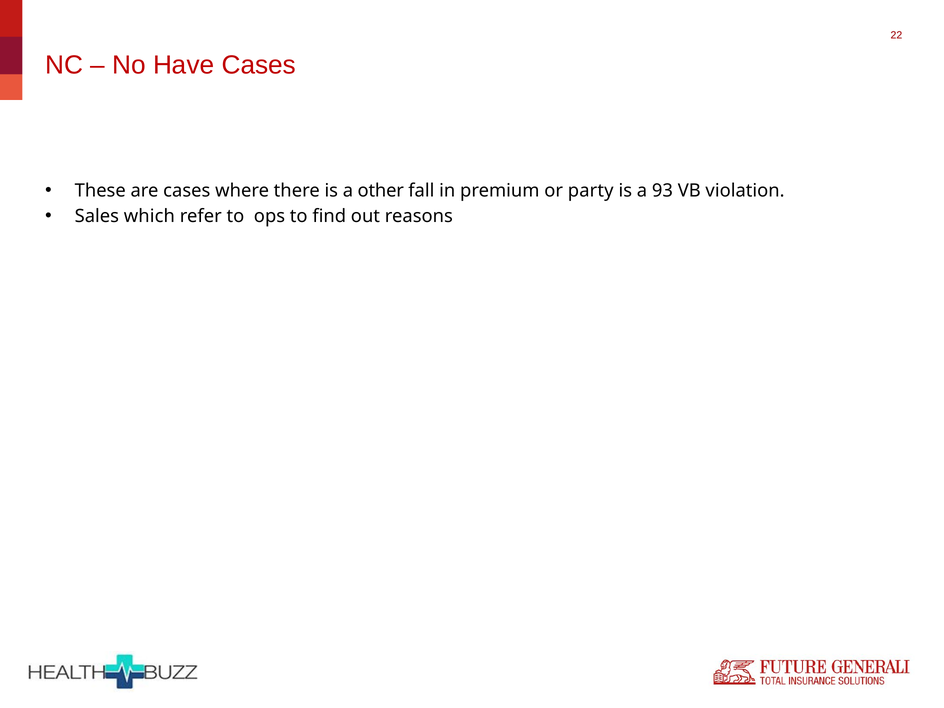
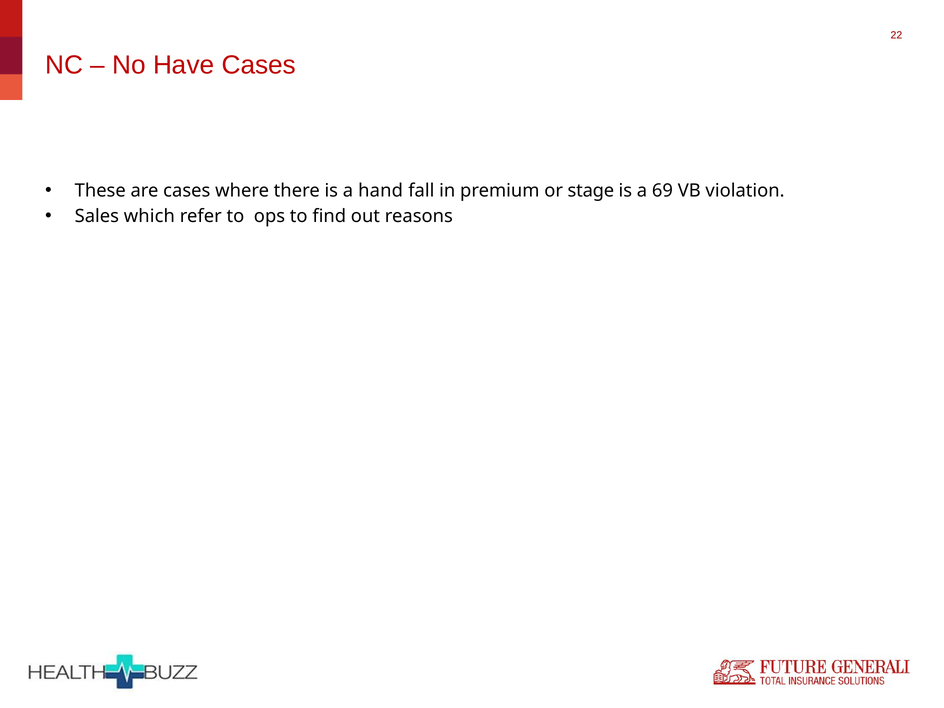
other: other -> hand
party: party -> stage
93: 93 -> 69
